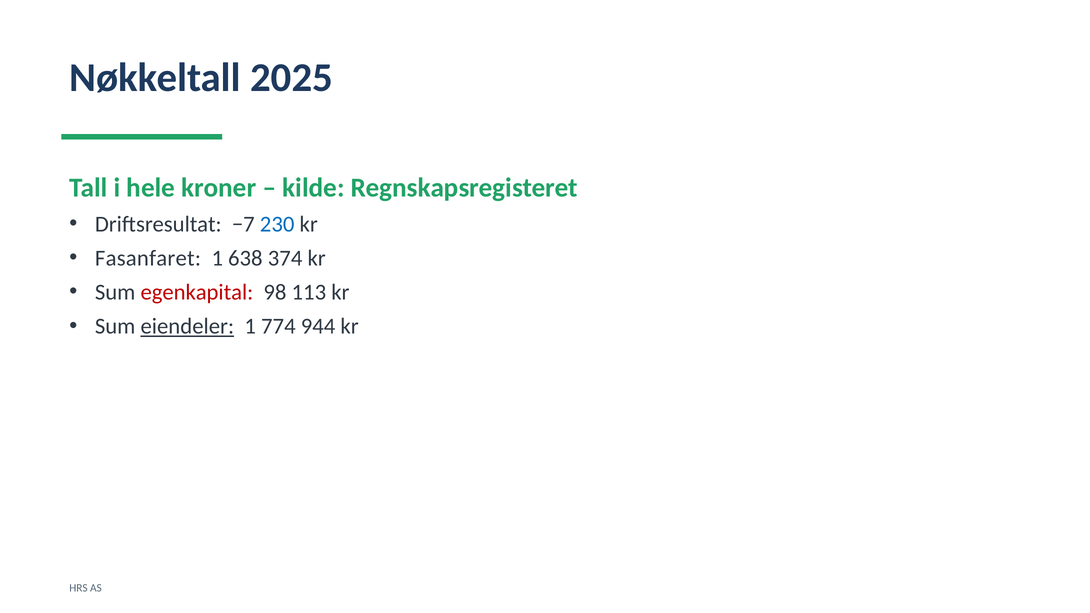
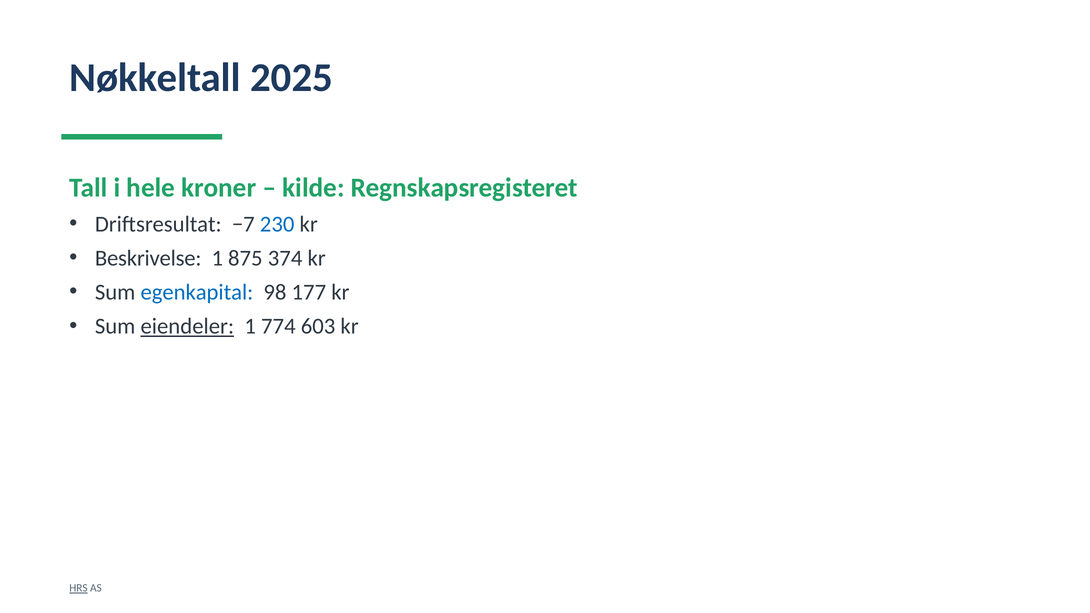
Fasanfaret: Fasanfaret -> Beskrivelse
638: 638 -> 875
egenkapital colour: red -> blue
113: 113 -> 177
944: 944 -> 603
HRS underline: none -> present
